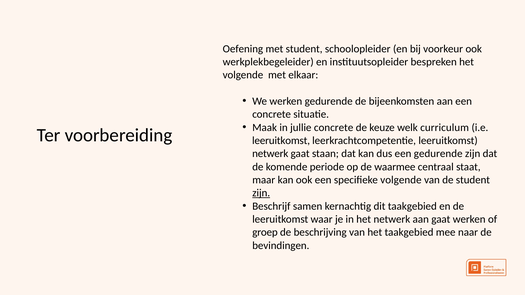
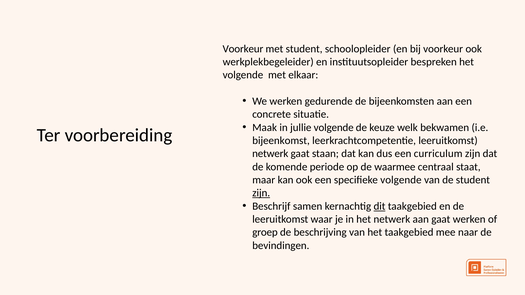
Oefening at (243, 49): Oefening -> Voorkeur
jullie concrete: concrete -> volgende
curriculum: curriculum -> bekwamen
leeruitkomst at (281, 141): leeruitkomst -> bijeenkomst
een gedurende: gedurende -> curriculum
dit underline: none -> present
